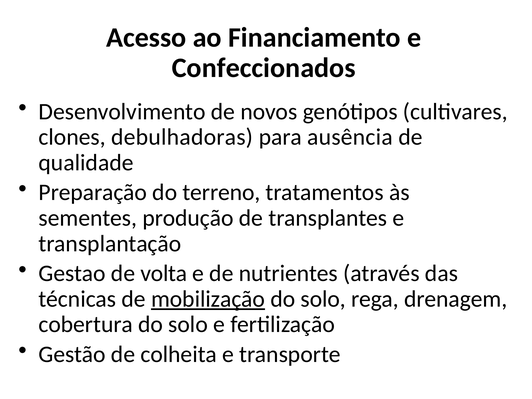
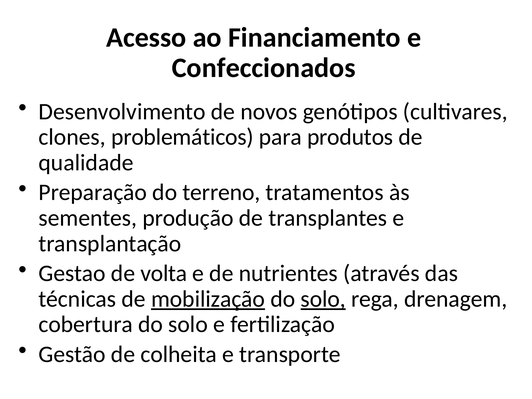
debulhadoras: debulhadoras -> problemáticos
ausência: ausência -> produtos
solo at (323, 299) underline: none -> present
